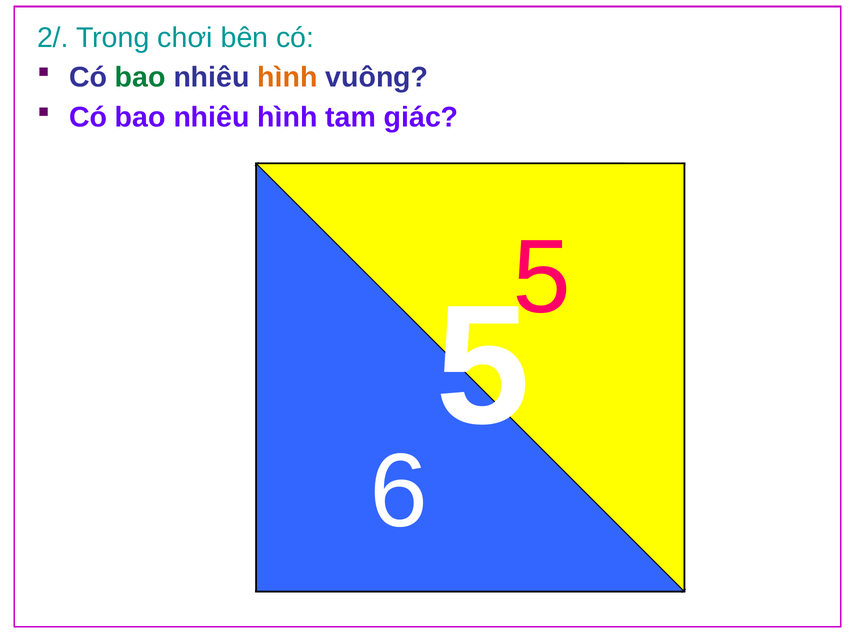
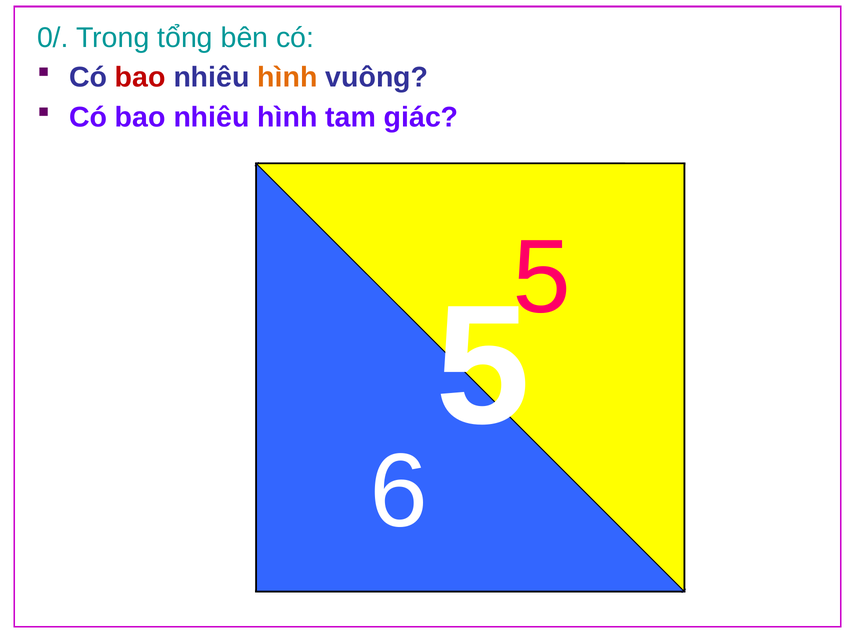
2/: 2/ -> 0/
chơi: chơi -> tổng
bao at (140, 78) colour: green -> red
